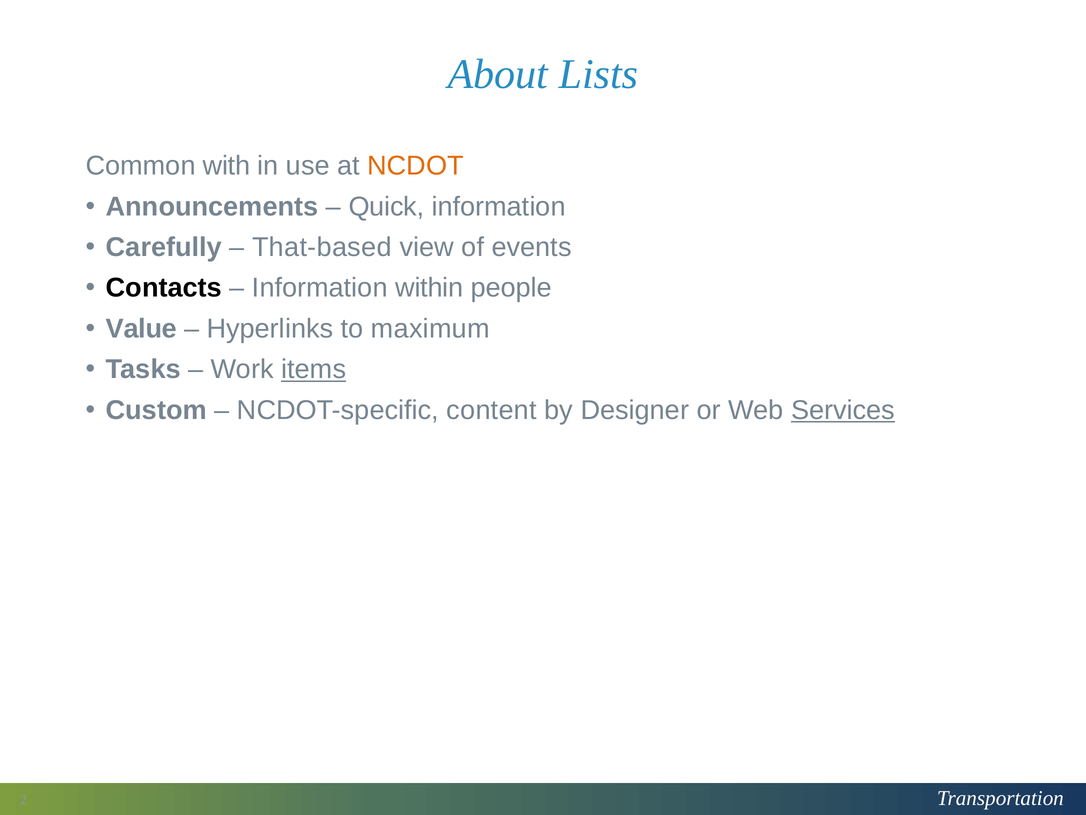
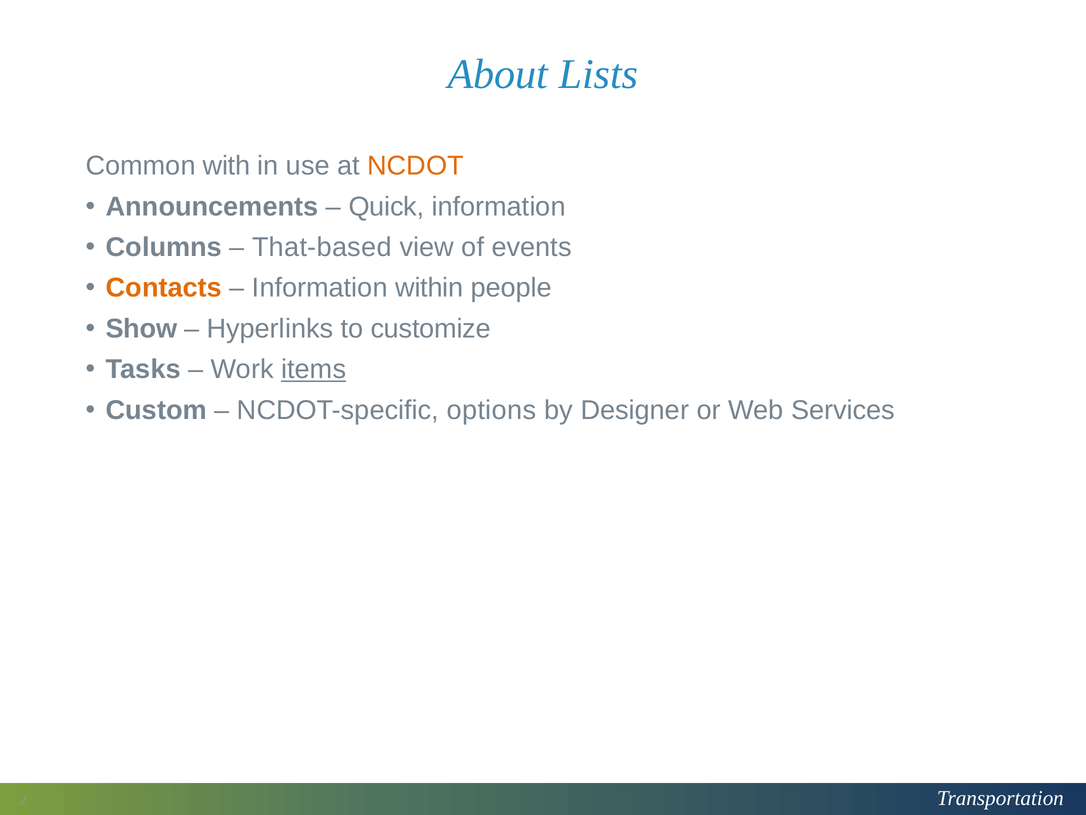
Carefully: Carefully -> Columns
Contacts colour: black -> orange
Value: Value -> Show
maximum: maximum -> customize
content: content -> options
Services underline: present -> none
